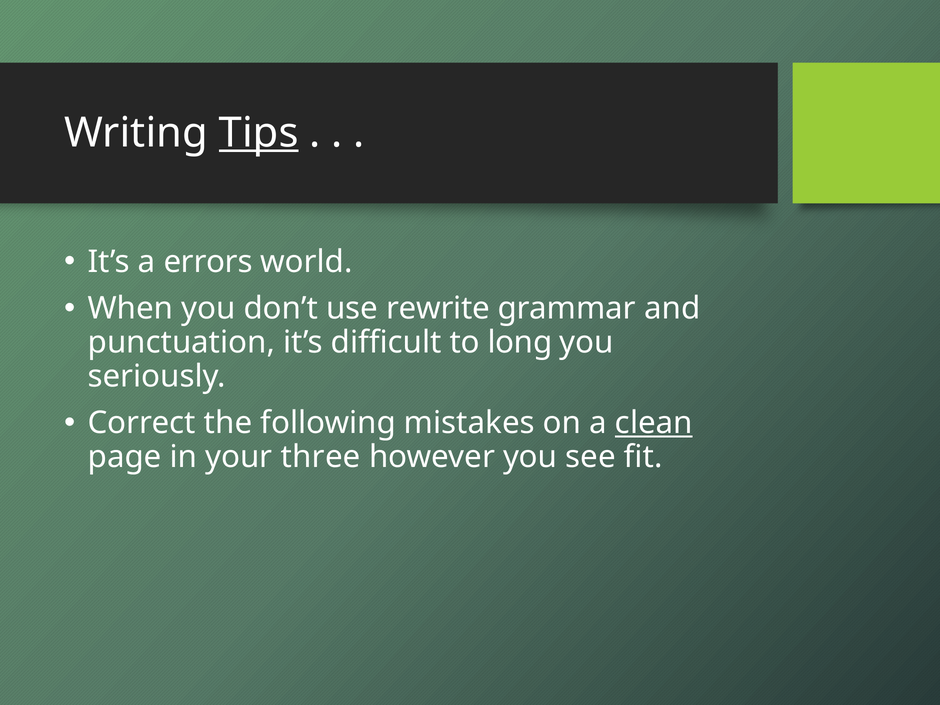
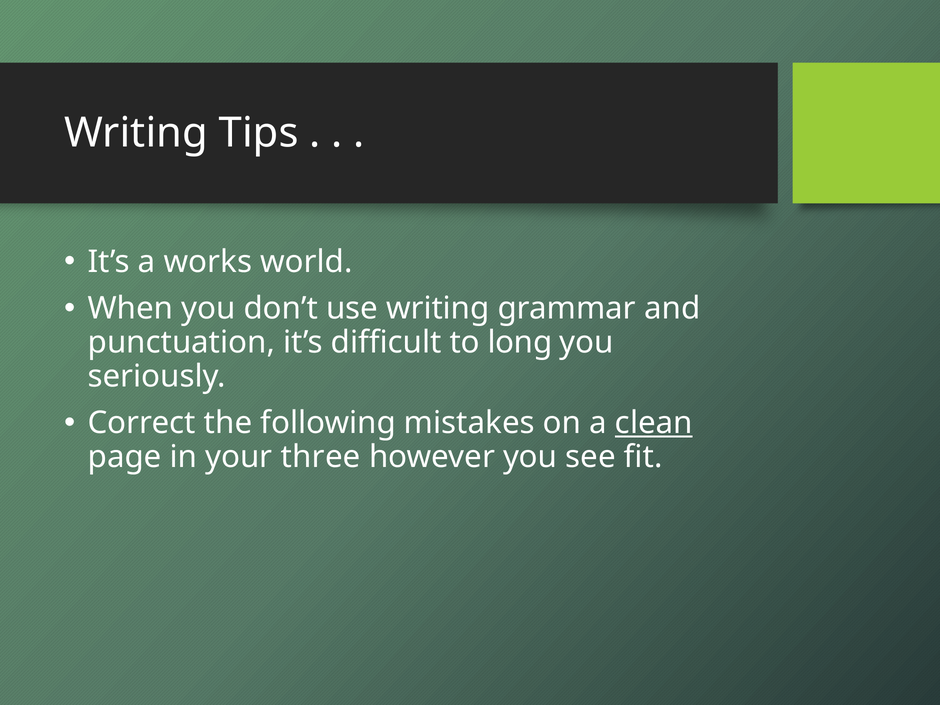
Tips underline: present -> none
errors: errors -> works
use rewrite: rewrite -> writing
